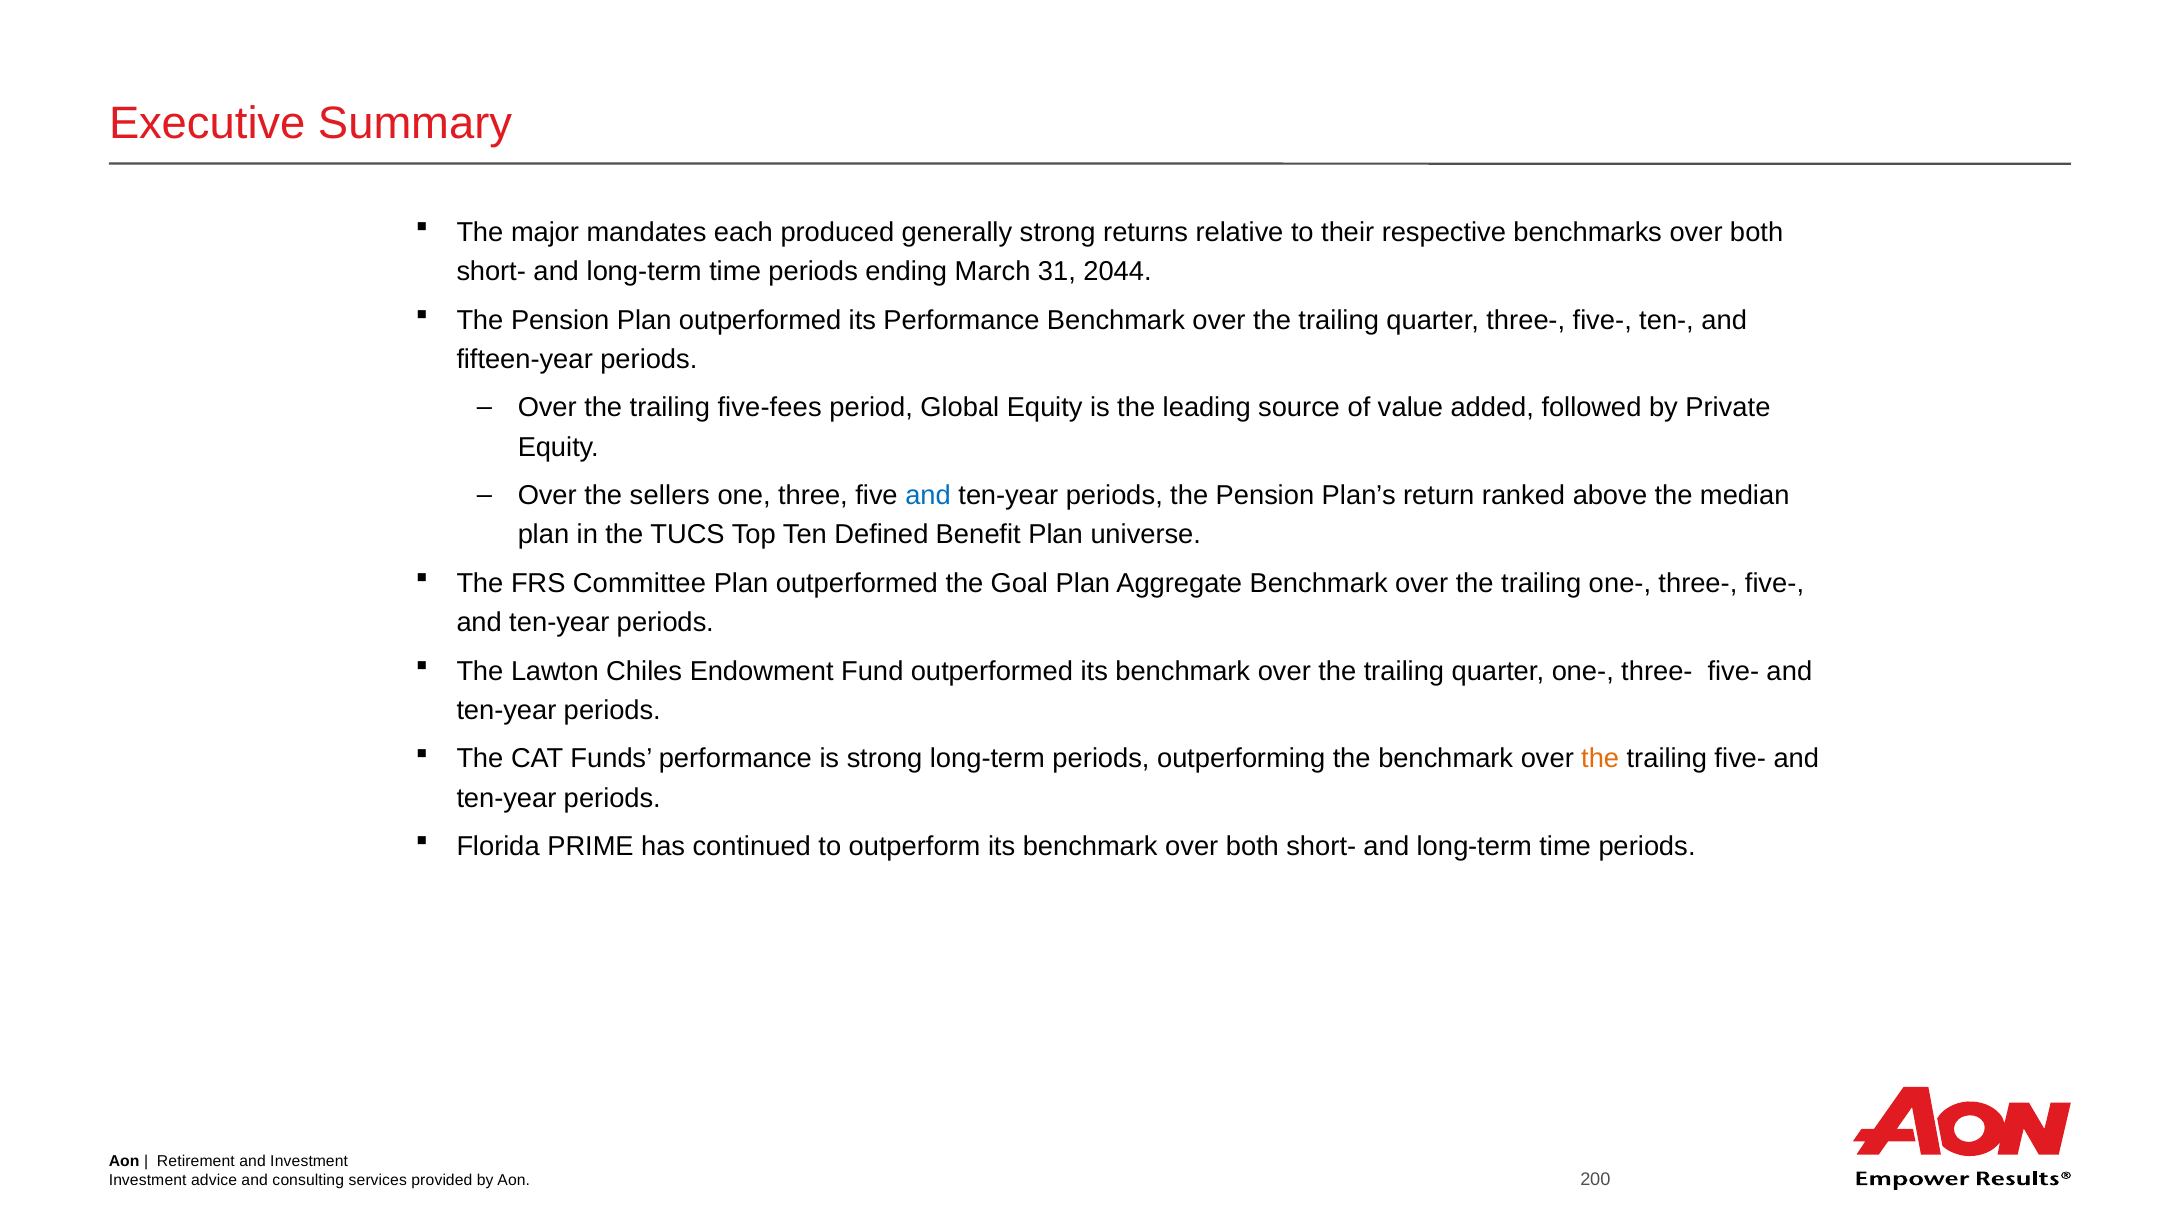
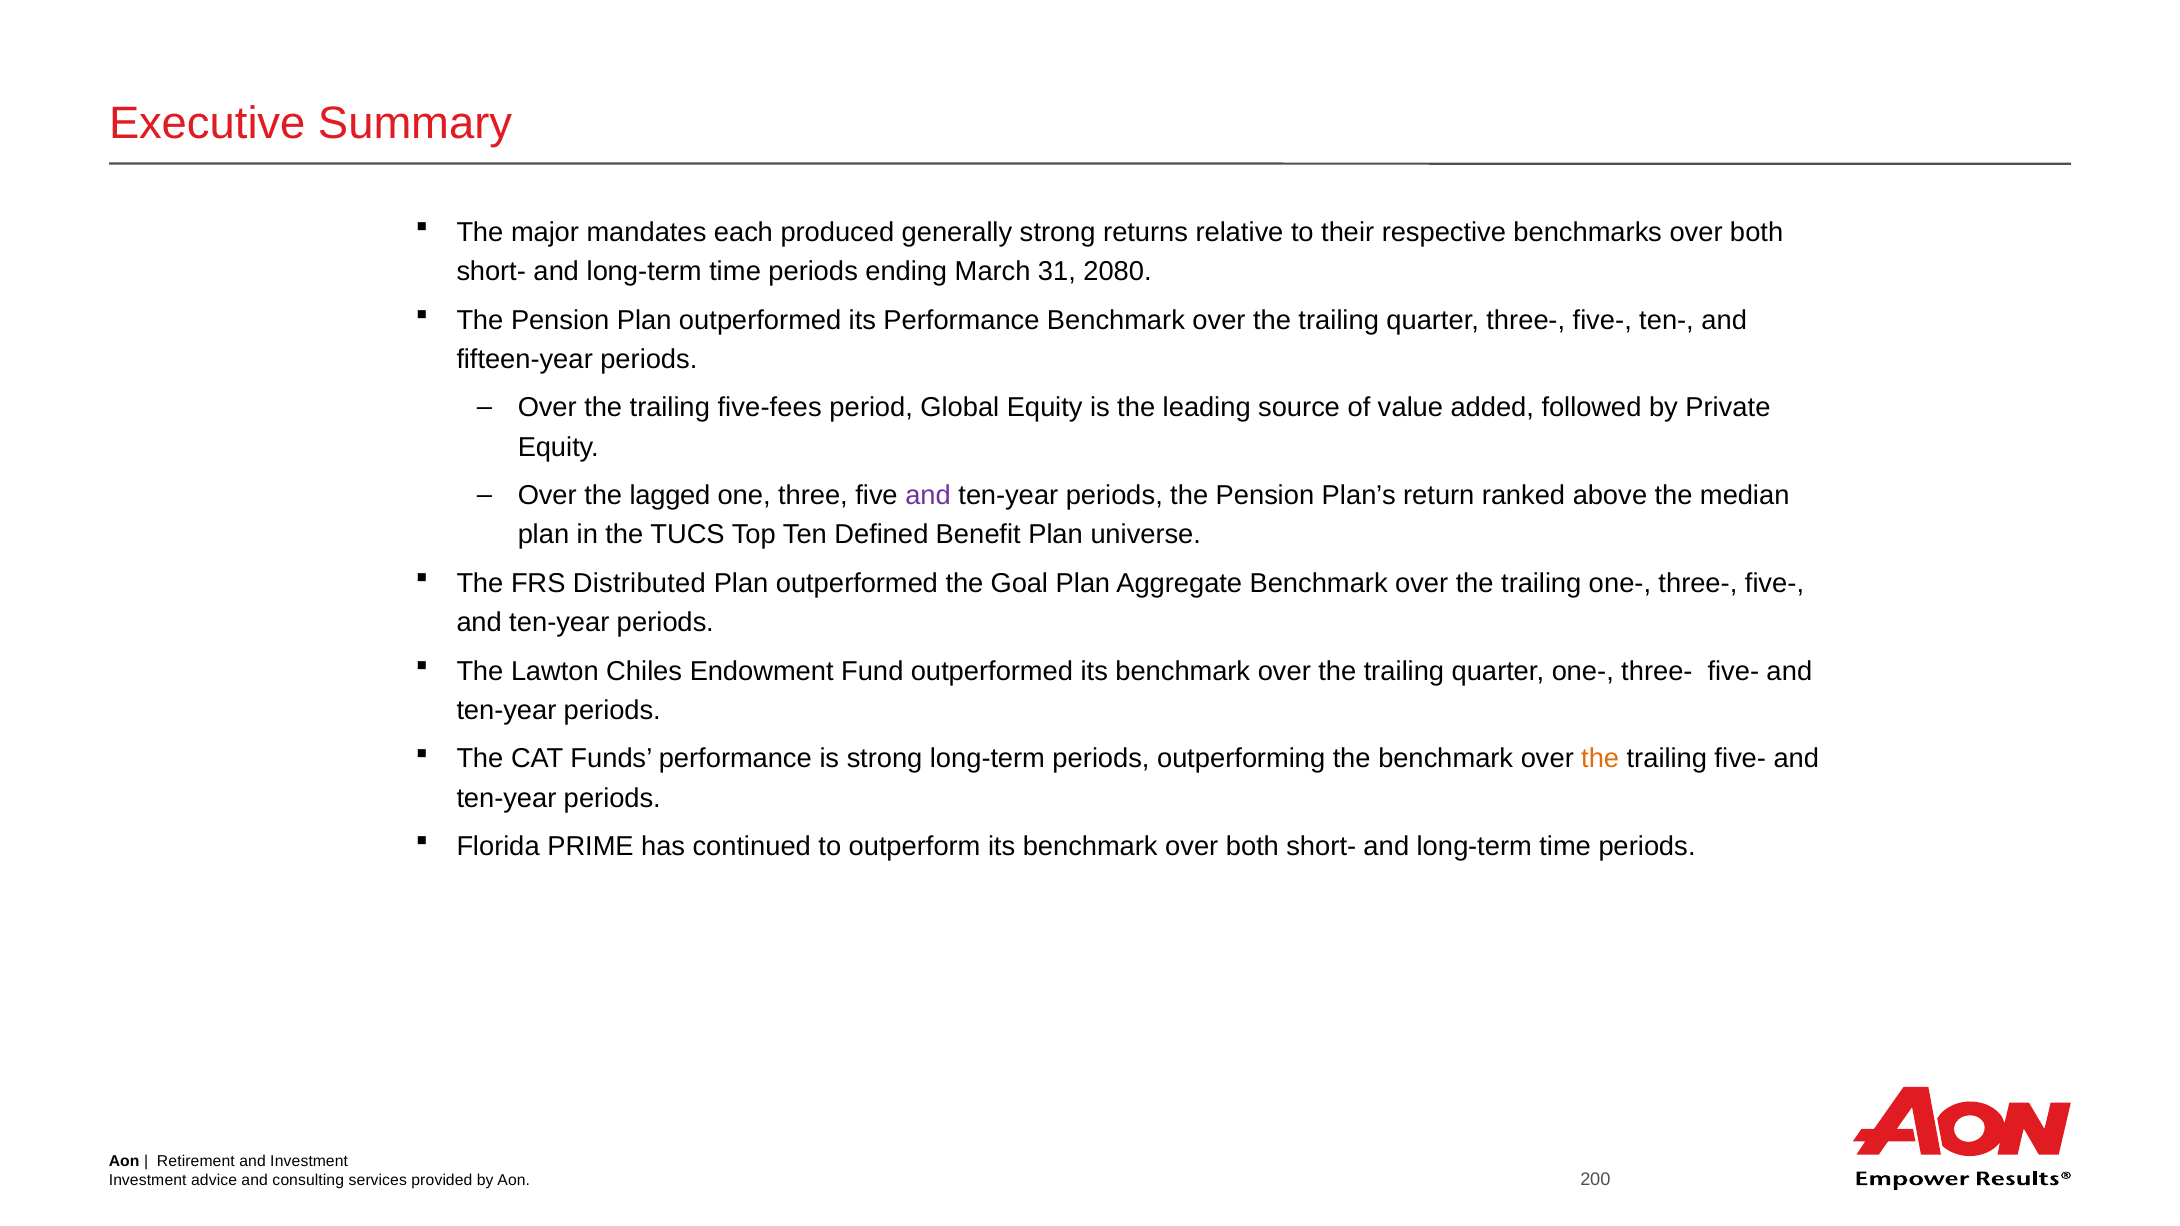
2044: 2044 -> 2080
sellers: sellers -> lagged
and at (928, 496) colour: blue -> purple
Committee: Committee -> Distributed
